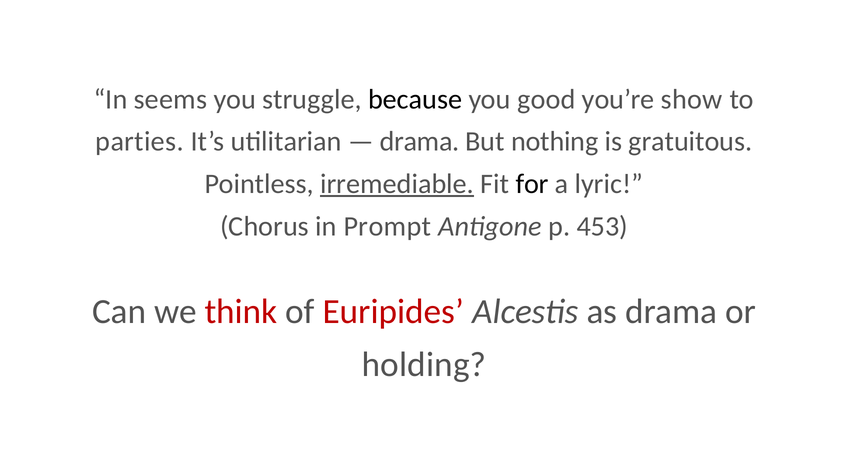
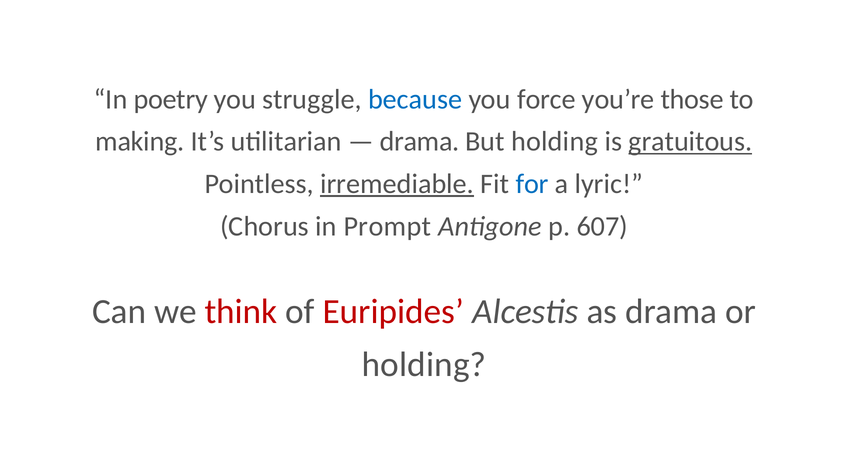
seems: seems -> poetry
because colour: black -> blue
good: good -> force
show: show -> those
parties: parties -> making
But nothing: nothing -> holding
gratuitous underline: none -> present
for colour: black -> blue
453: 453 -> 607
